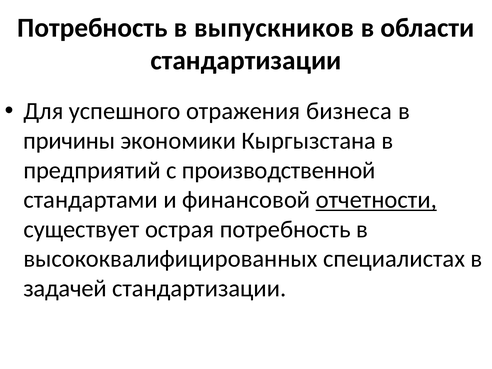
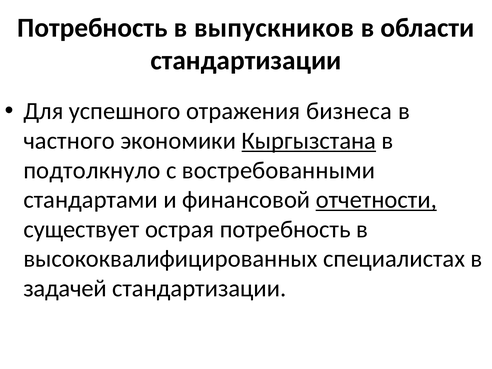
причины: причины -> частного
Кыргызстана underline: none -> present
предприятий: предприятий -> подтолкнуло
производственной: производственной -> востребованными
